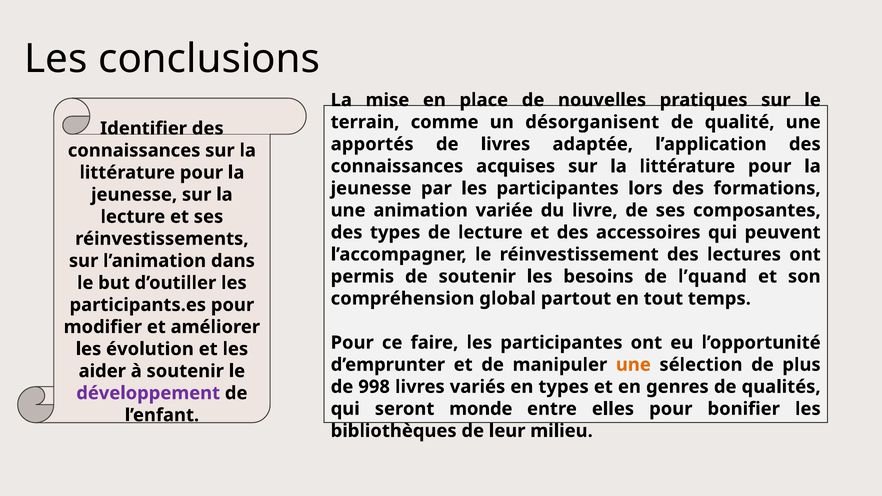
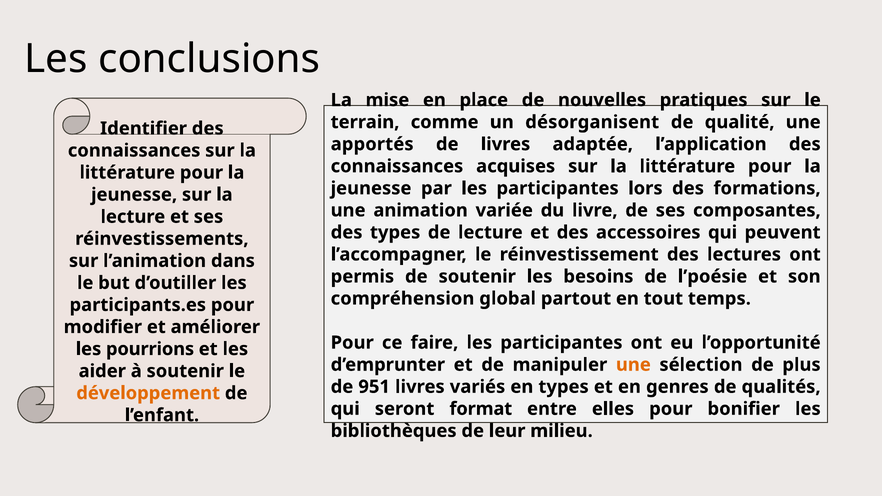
l’quand: l’quand -> l’poésie
évolution: évolution -> pourrions
998: 998 -> 951
développement colour: purple -> orange
monde: monde -> format
